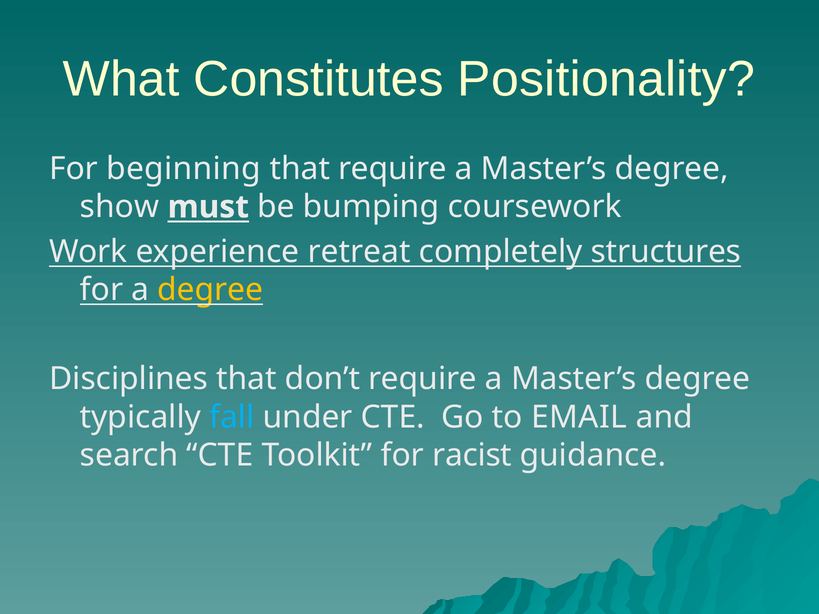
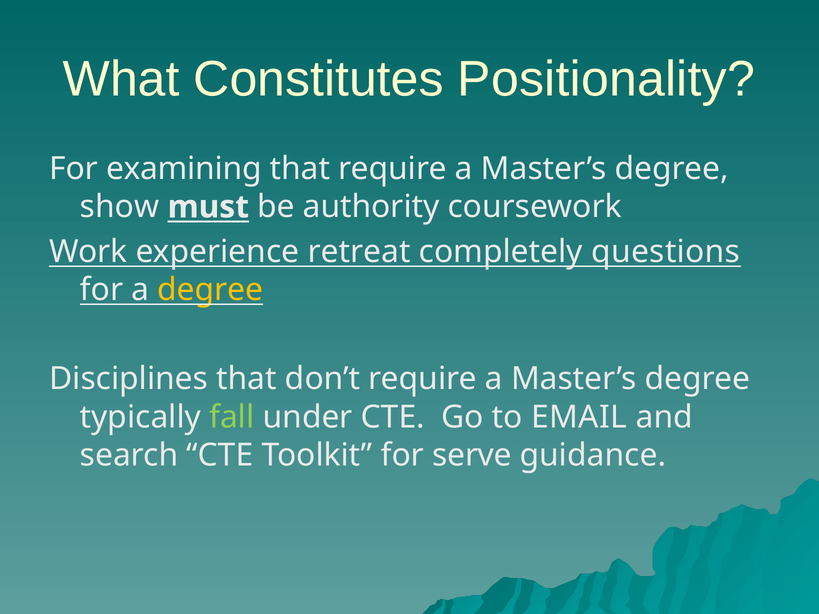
beginning: beginning -> examining
bumping: bumping -> authority
structures: structures -> questions
fall colour: light blue -> light green
racist: racist -> serve
